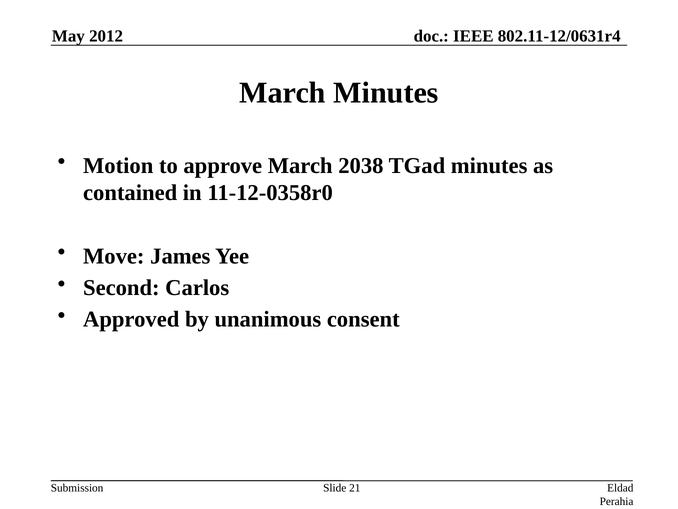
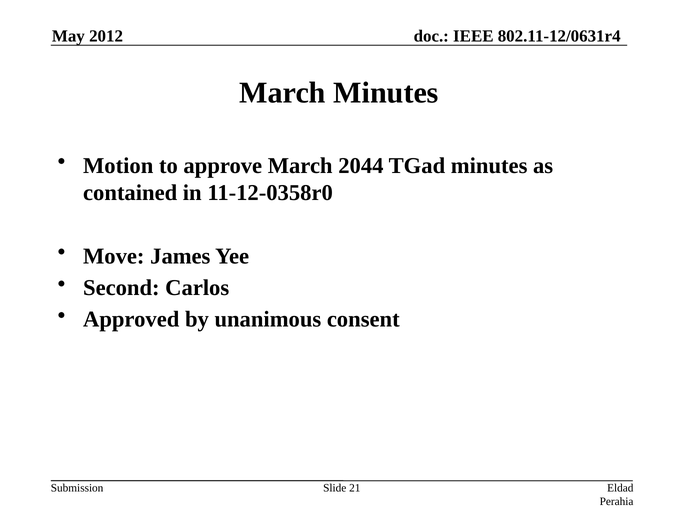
2038: 2038 -> 2044
